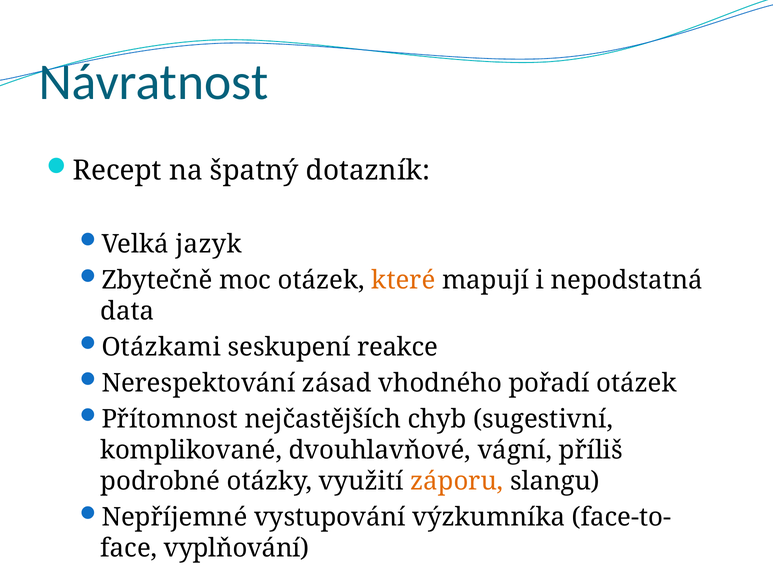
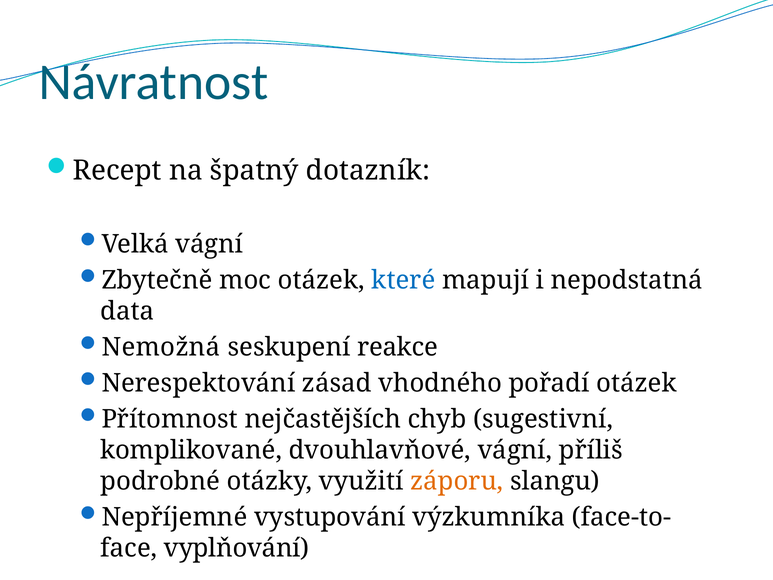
Velká jazyk: jazyk -> vágní
které colour: orange -> blue
Otázkami: Otázkami -> Nemožná
